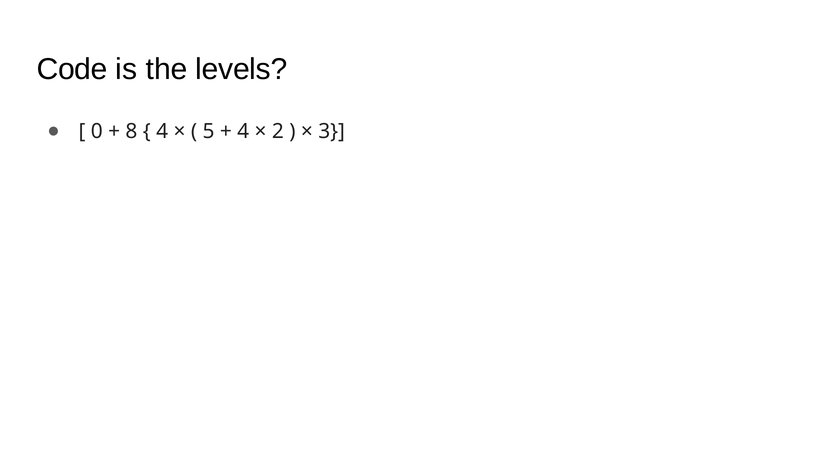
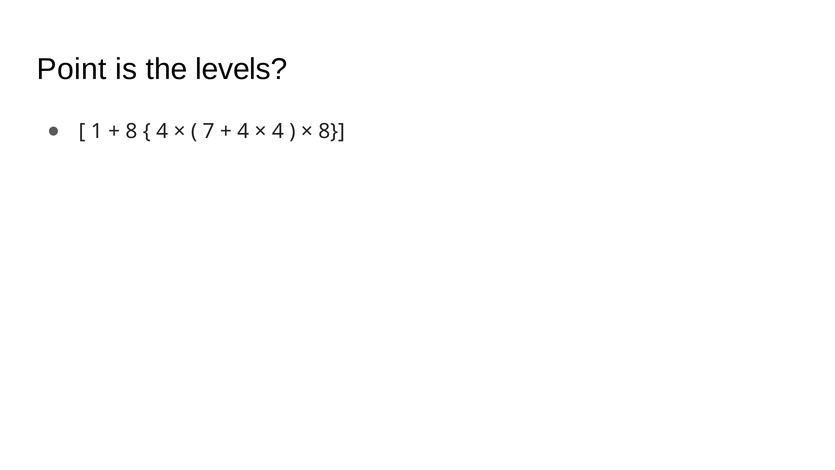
Code: Code -> Point
0: 0 -> 1
5: 5 -> 7
2 at (278, 131): 2 -> 4
3 at (332, 131): 3 -> 8
